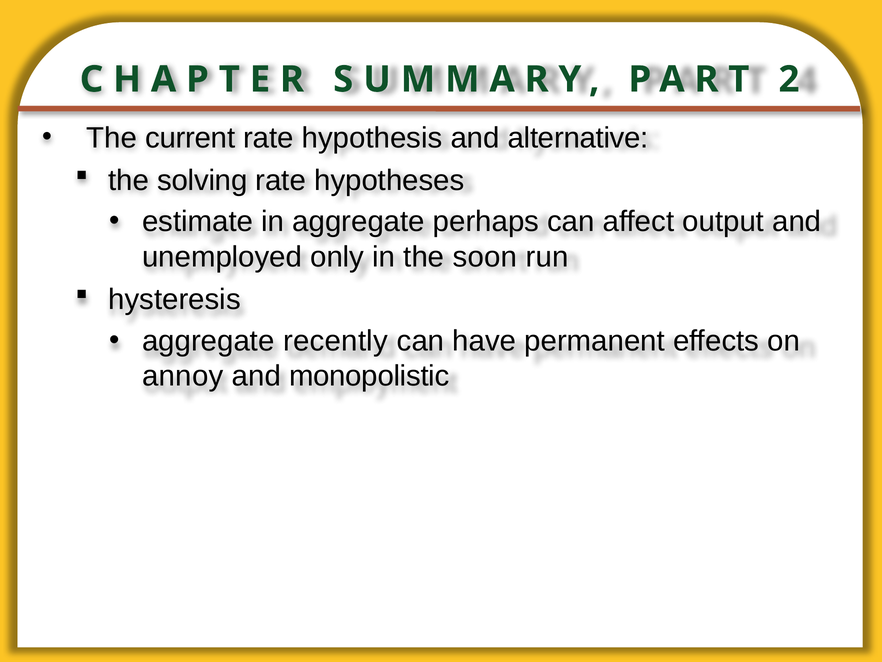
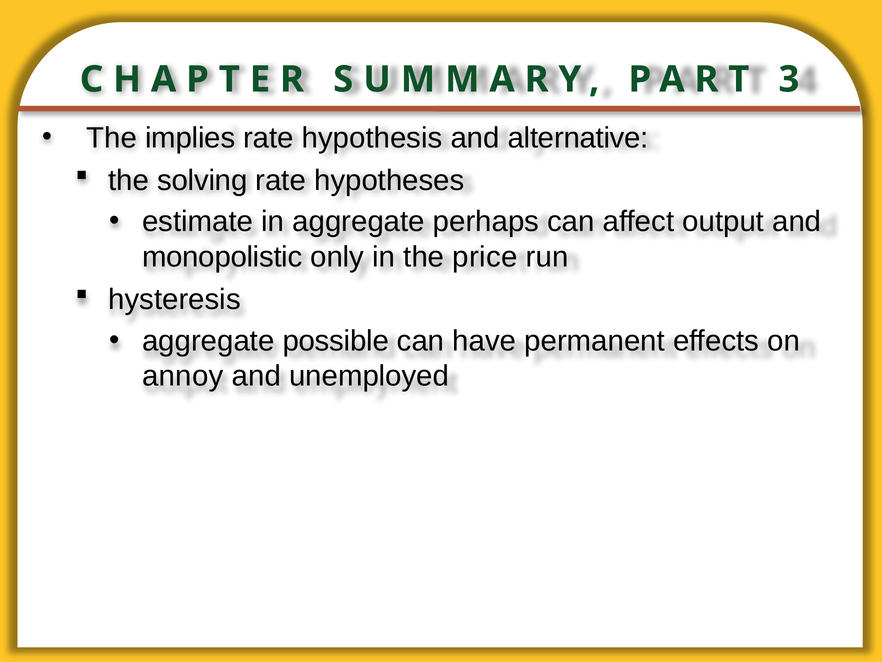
2 at (789, 79): 2 -> 3
current: current -> implies
unemployed: unemployed -> monopolistic
soon: soon -> price
recently: recently -> possible
monopolistic: monopolistic -> unemployed
